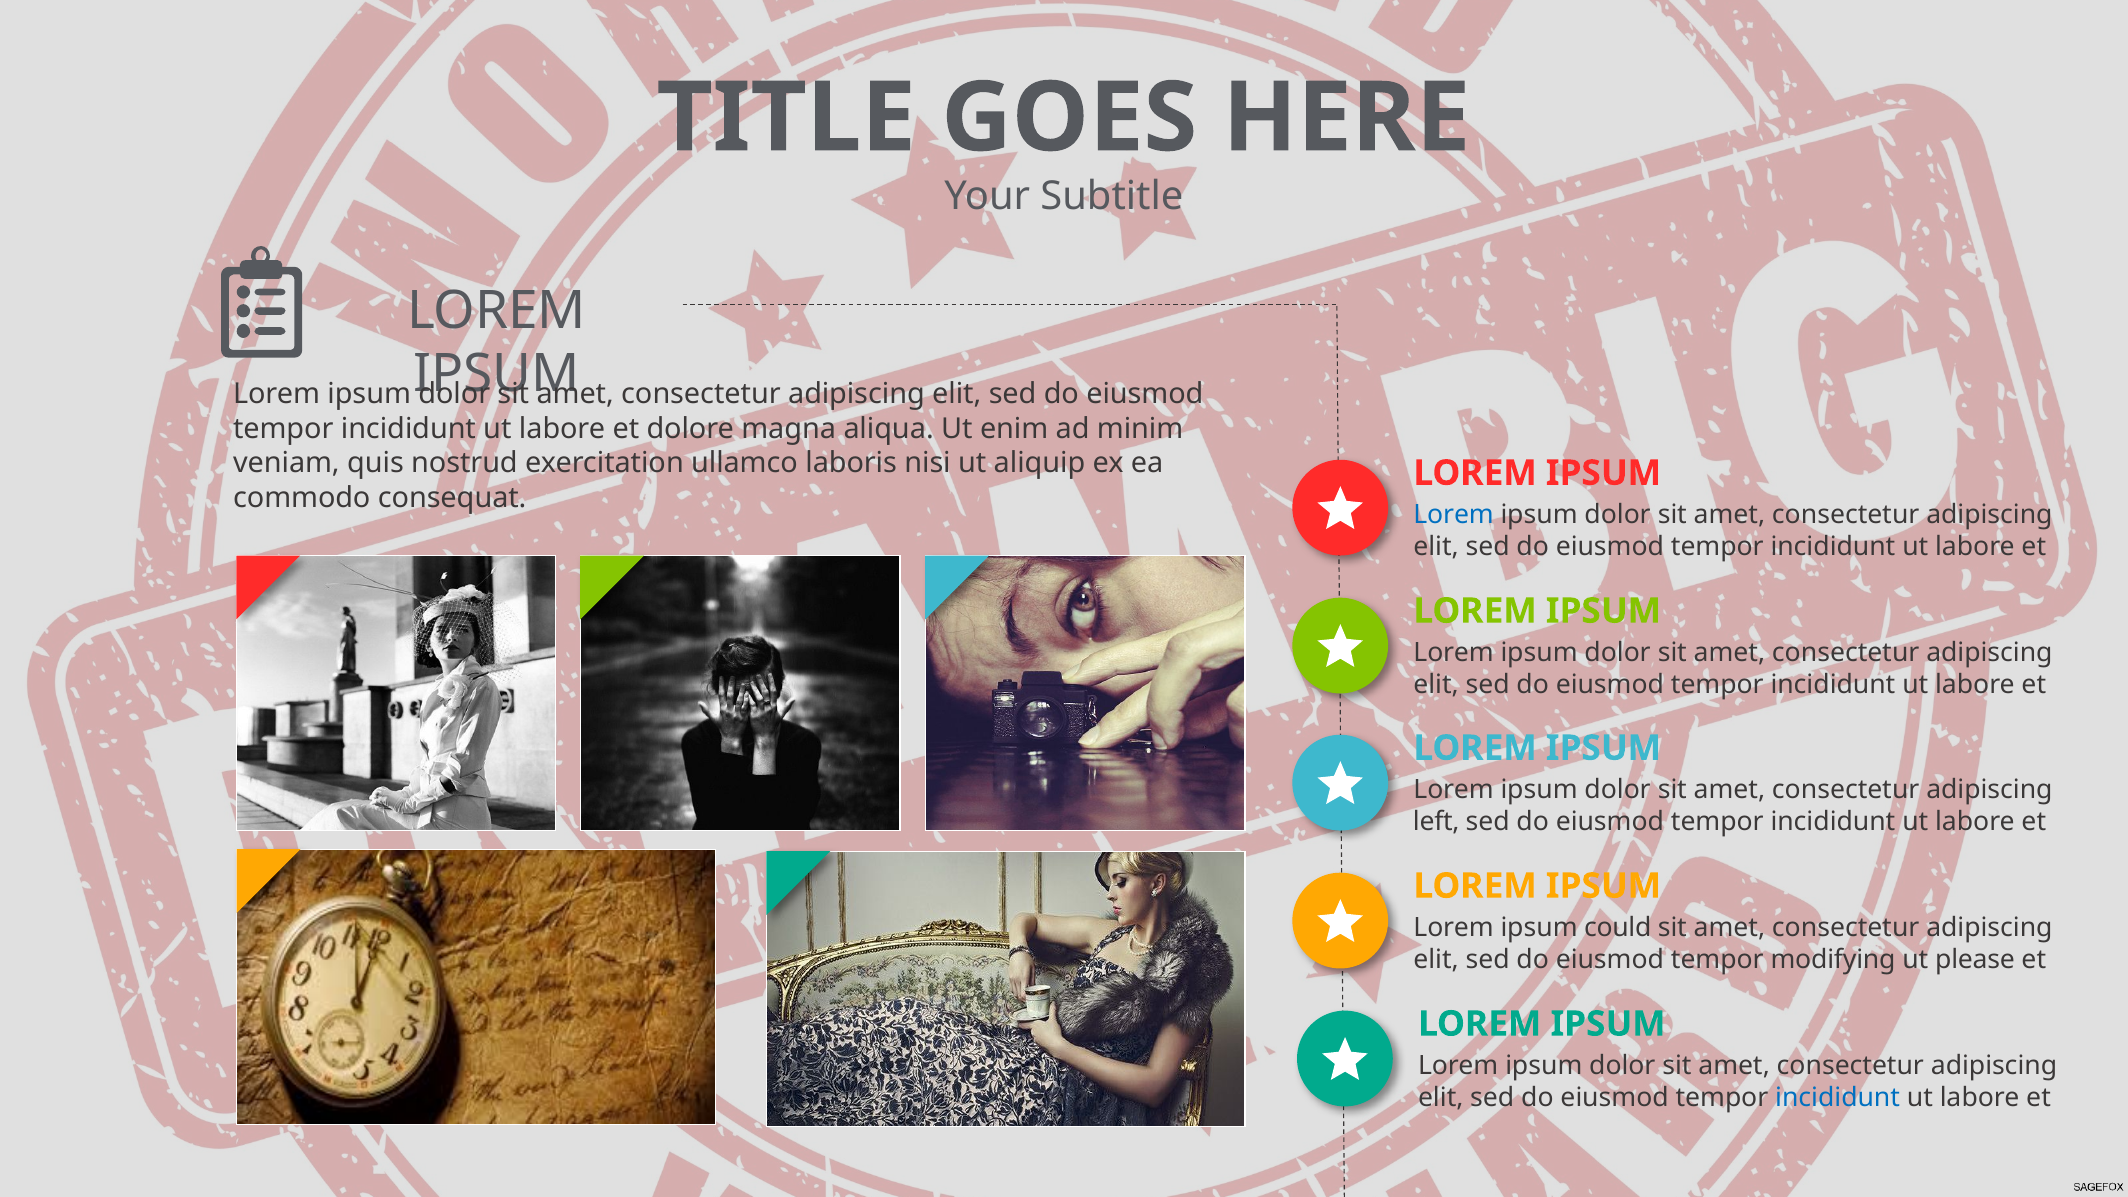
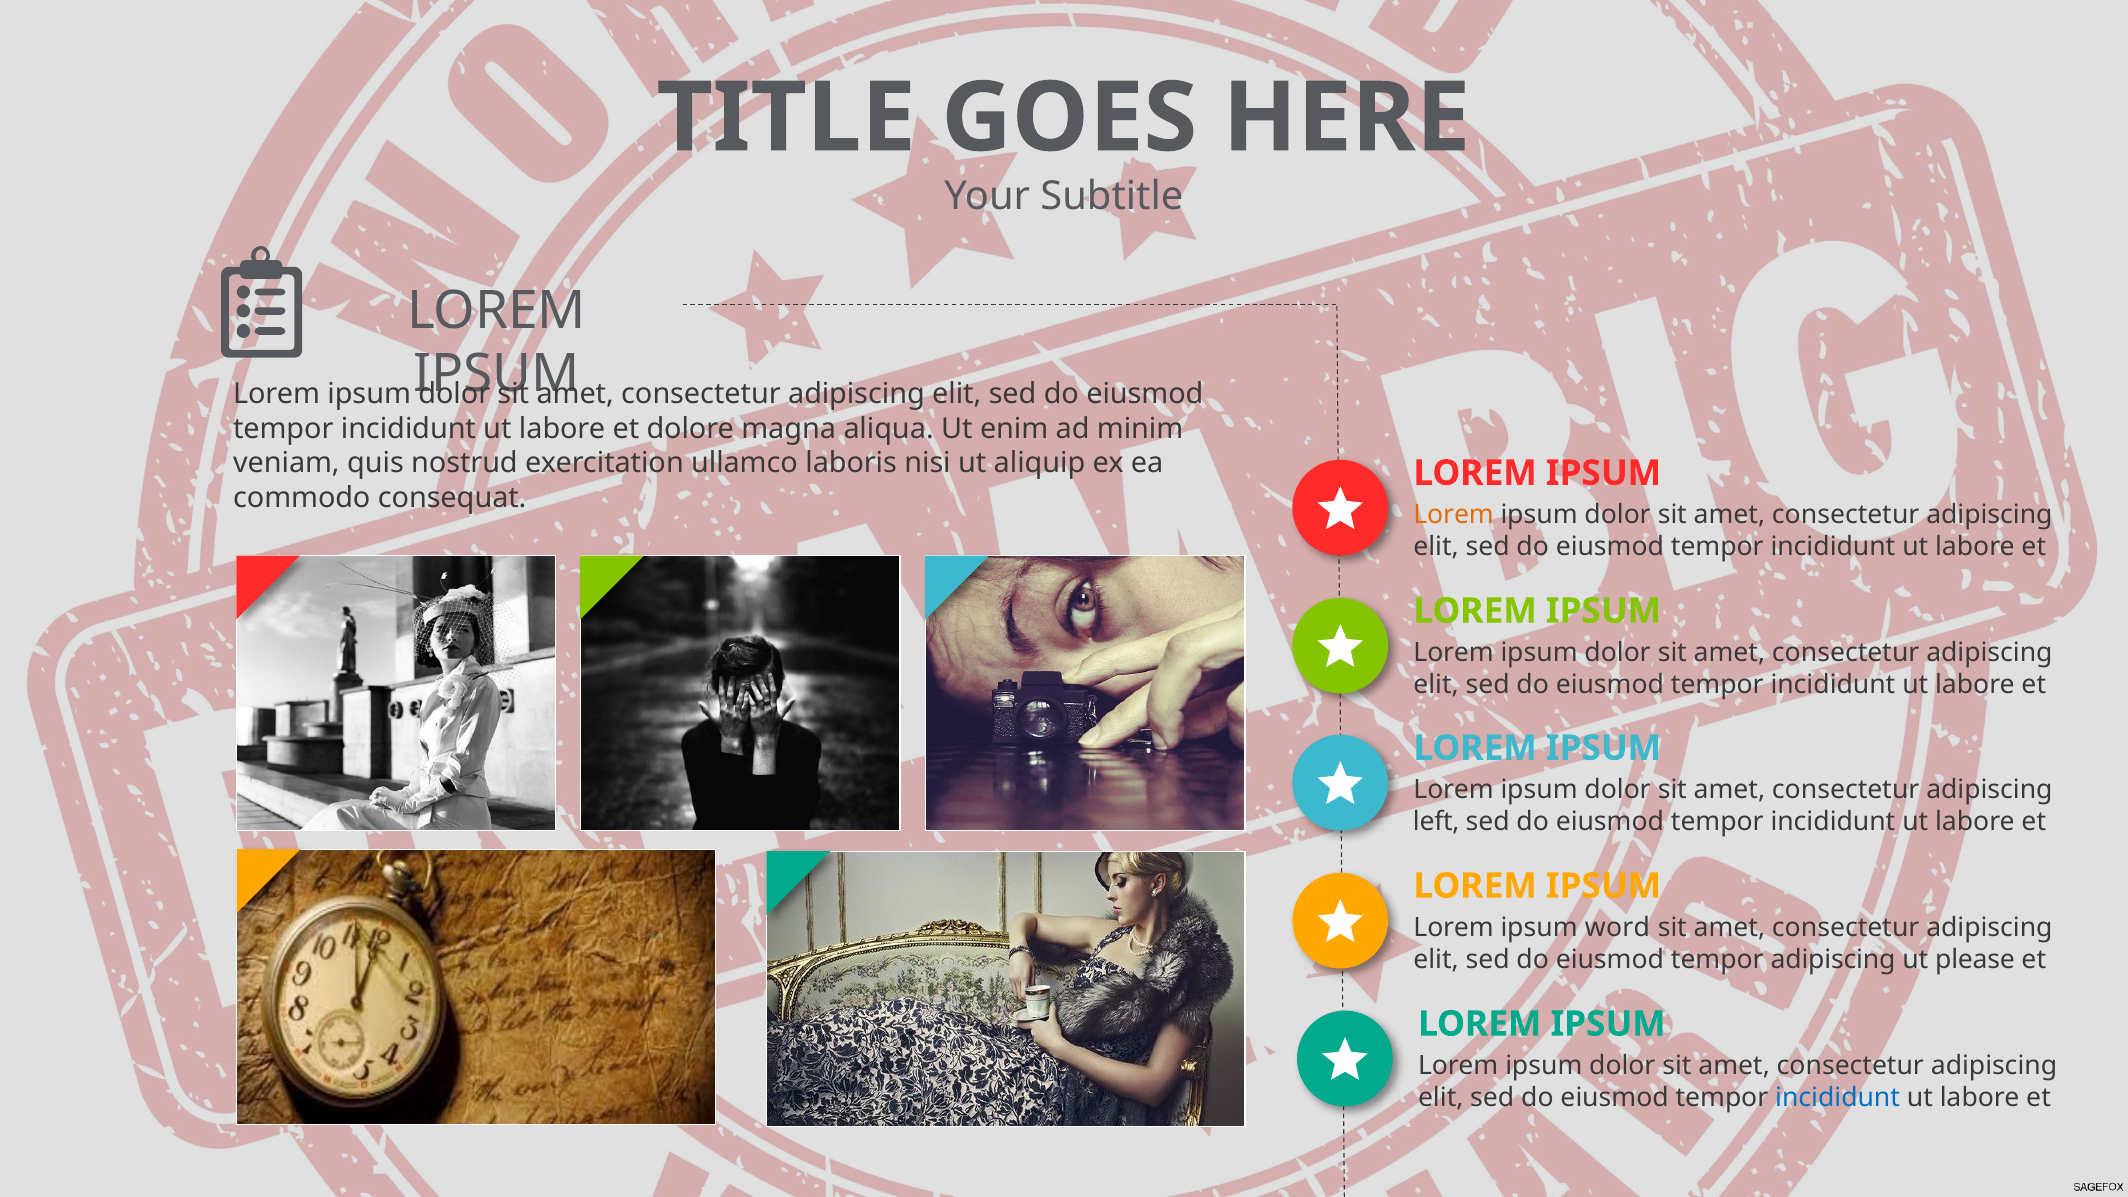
Lorem at (1454, 515) colour: blue -> orange
could: could -> word
tempor modifying: modifying -> adipiscing
